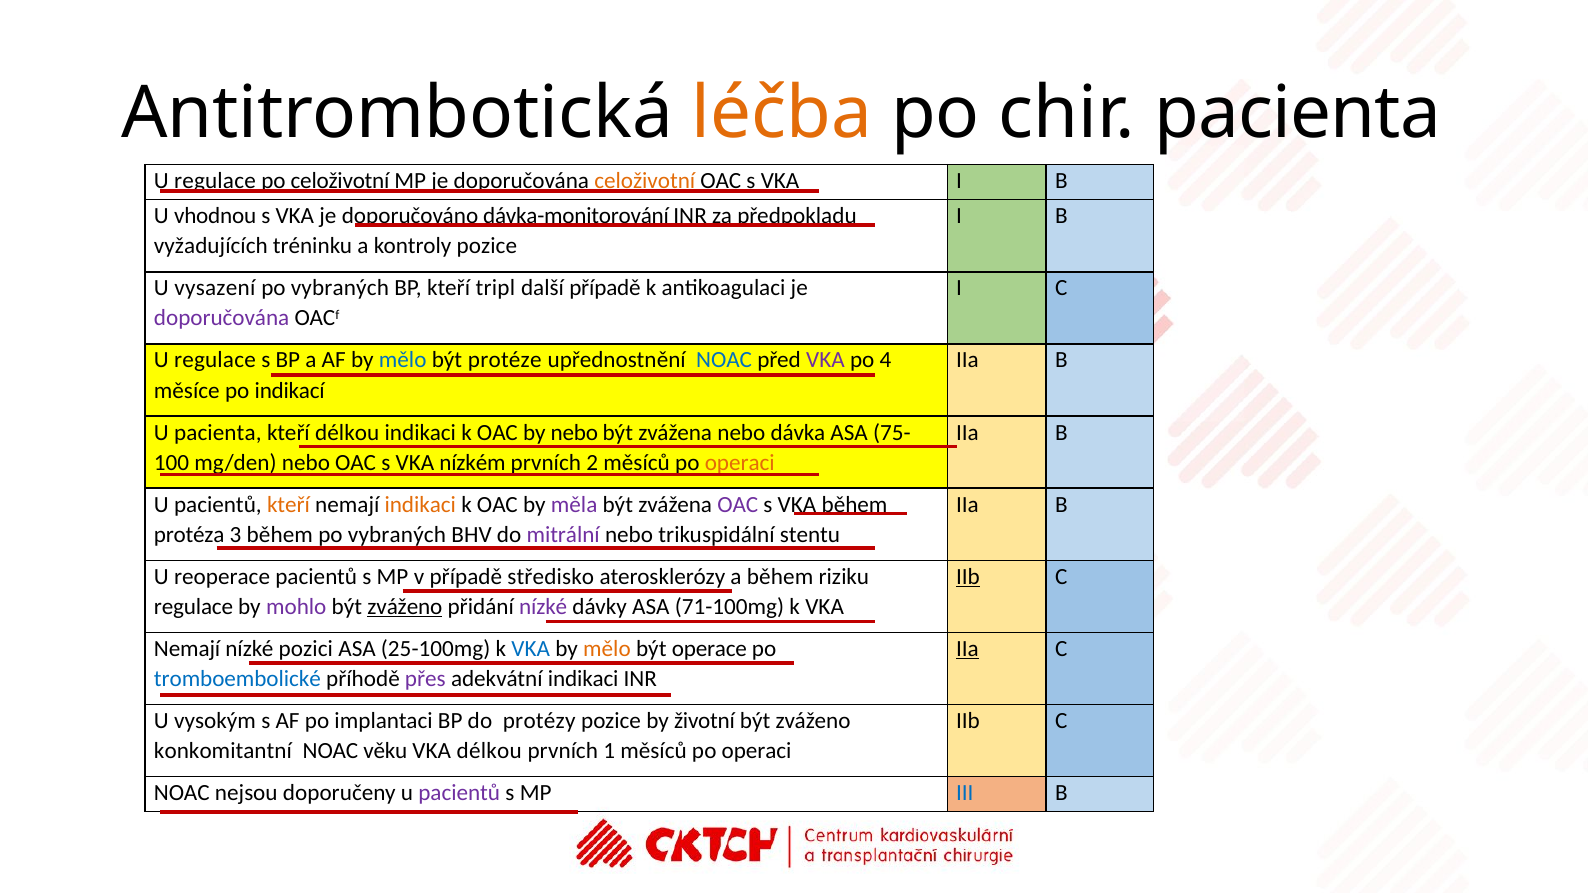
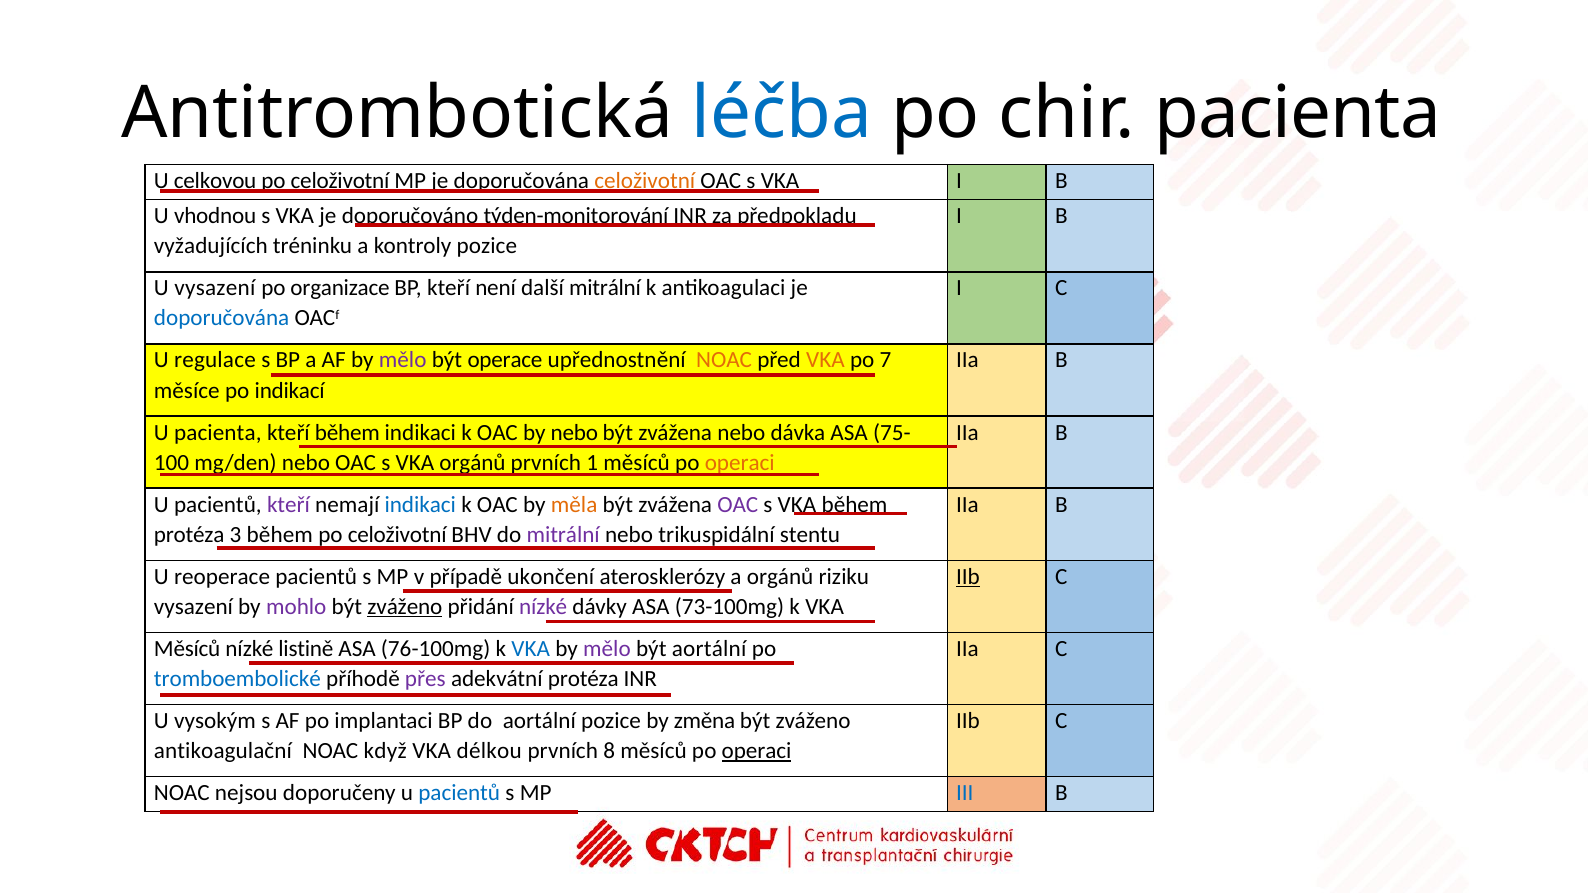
léčba colour: orange -> blue
regulace at (215, 181): regulace -> celkovou
dávka-monitorování: dávka-monitorování -> týden-monitorování
vybraných at (340, 288): vybraných -> organizace
tripl: tripl -> není
další případě: případě -> mitrální
doporučována at (222, 318) colour: purple -> blue
mělo at (403, 360) colour: blue -> purple
protéze: protéze -> operace
NOAC at (724, 360) colour: blue -> orange
VKA at (825, 360) colour: purple -> orange
4: 4 -> 7
kteří délkou: délkou -> během
VKA nízkém: nízkém -> orgánů
2: 2 -> 1
kteří at (288, 505) colour: orange -> purple
indikaci at (420, 505) colour: orange -> blue
měla colour: purple -> orange
vybraných at (397, 535): vybraných -> celoživotní
středisko: středisko -> ukončení
a během: během -> orgánů
regulace at (194, 607): regulace -> vysazení
71-100mg: 71-100mg -> 73-100mg
Nemají at (187, 649): Nemají -> Měsíců
pozici: pozici -> listině
25-100mg: 25-100mg -> 76-100mg
mělo at (607, 649) colour: orange -> purple
být operace: operace -> aortální
IIa at (967, 649) underline: present -> none
adekvátní indikaci: indikaci -> protéza
do protézy: protézy -> aortální
životní: životní -> změna
konkomitantní: konkomitantní -> antikoagulační
věku: věku -> když
1: 1 -> 8
operaci at (757, 751) underline: none -> present
pacientů at (459, 793) colour: purple -> blue
